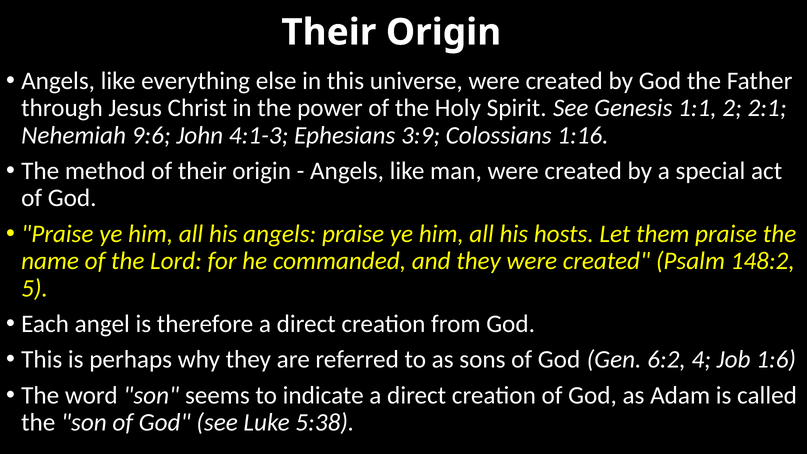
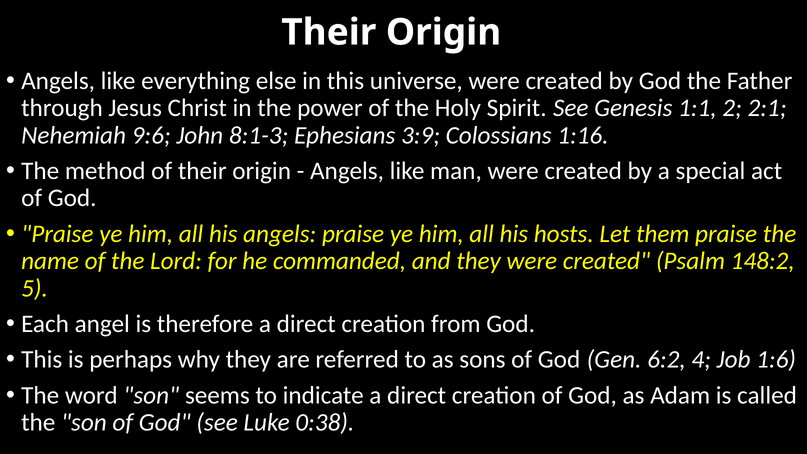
4:1-3: 4:1-3 -> 8:1-3
5:38: 5:38 -> 0:38
